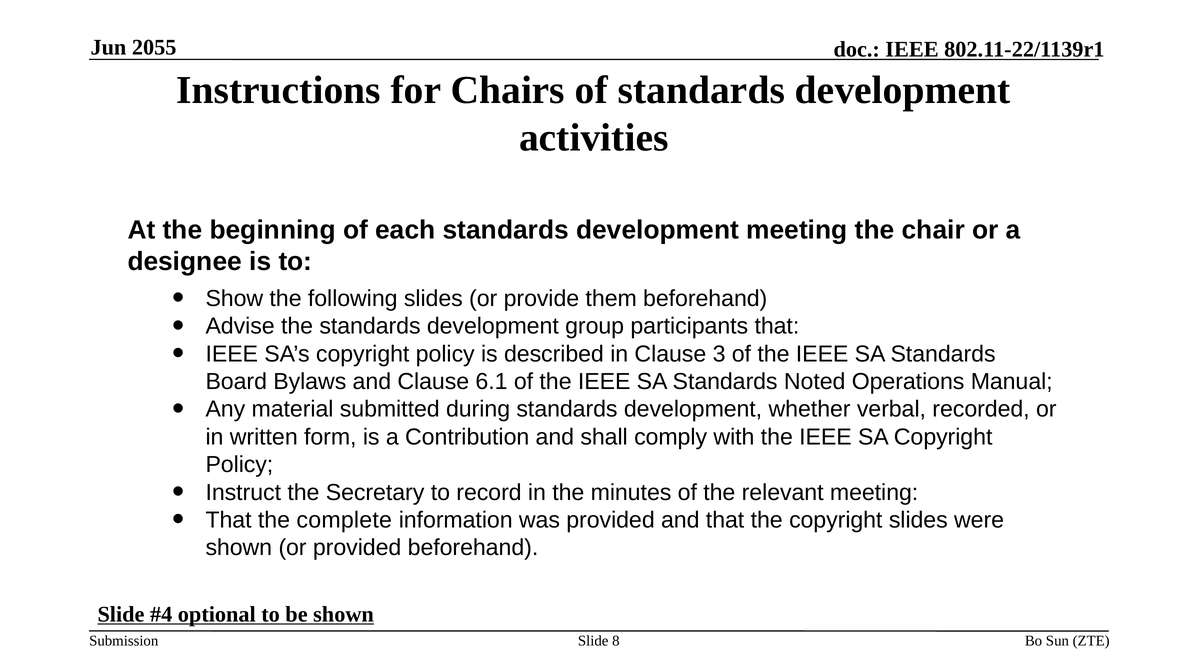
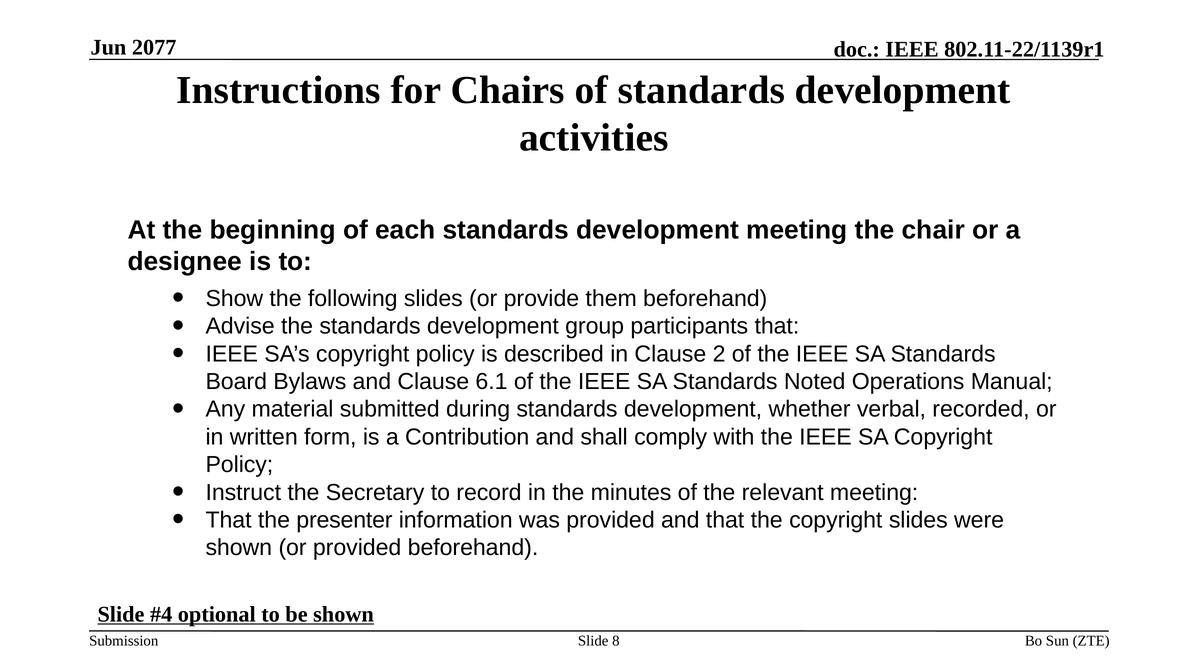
2055: 2055 -> 2077
3: 3 -> 2
complete: complete -> presenter
